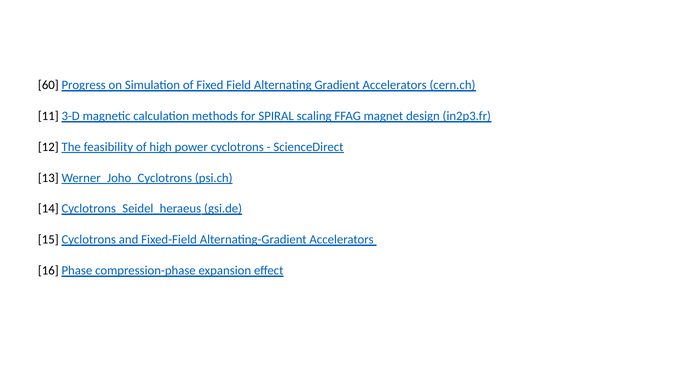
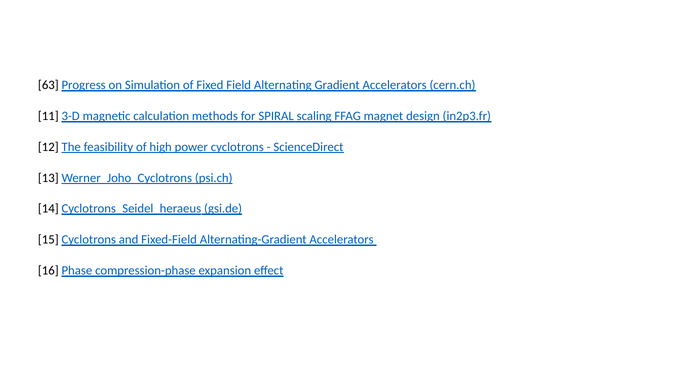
60: 60 -> 63
